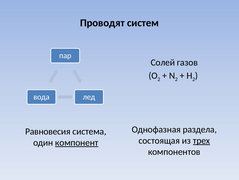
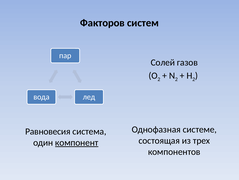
Проводят: Проводят -> Факторов
раздела: раздела -> системе
трех underline: present -> none
